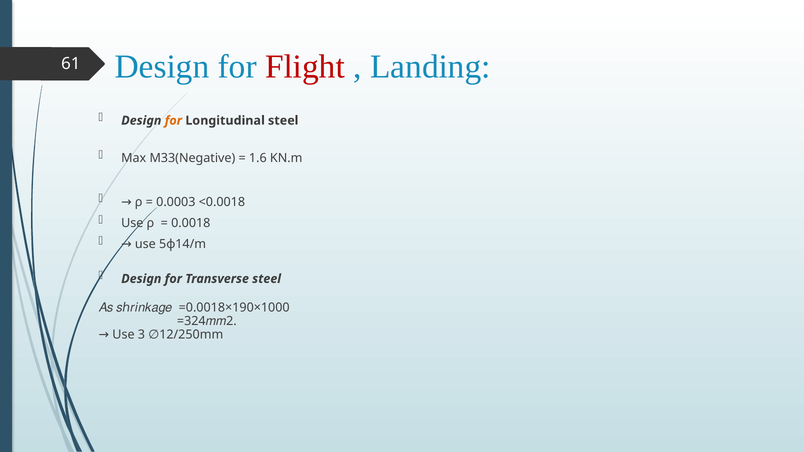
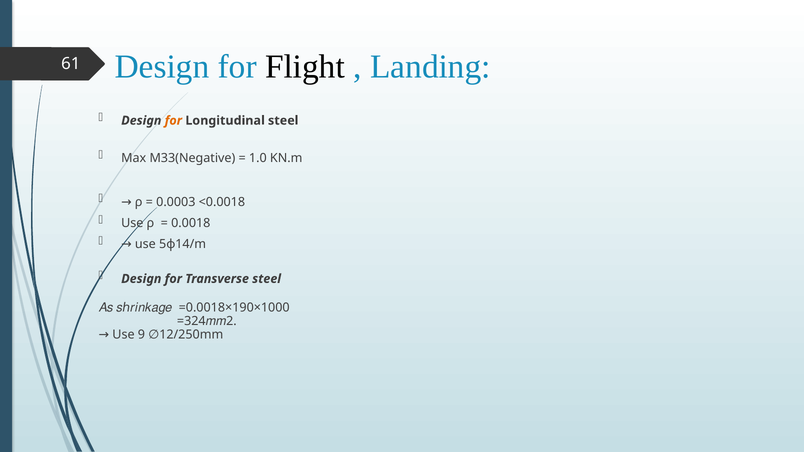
Flight colour: red -> black
1.6: 1.6 -> 1.0
3: 3 -> 9
